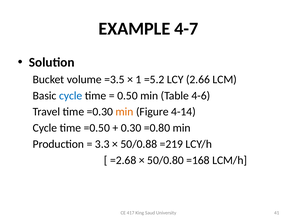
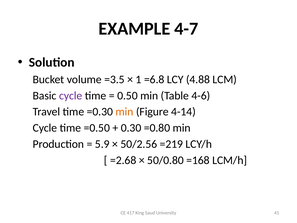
=5.2: =5.2 -> =6.8
2.66: 2.66 -> 4.88
cycle at (71, 95) colour: blue -> purple
3.3: 3.3 -> 5.9
50/0.88: 50/0.88 -> 50/2.56
